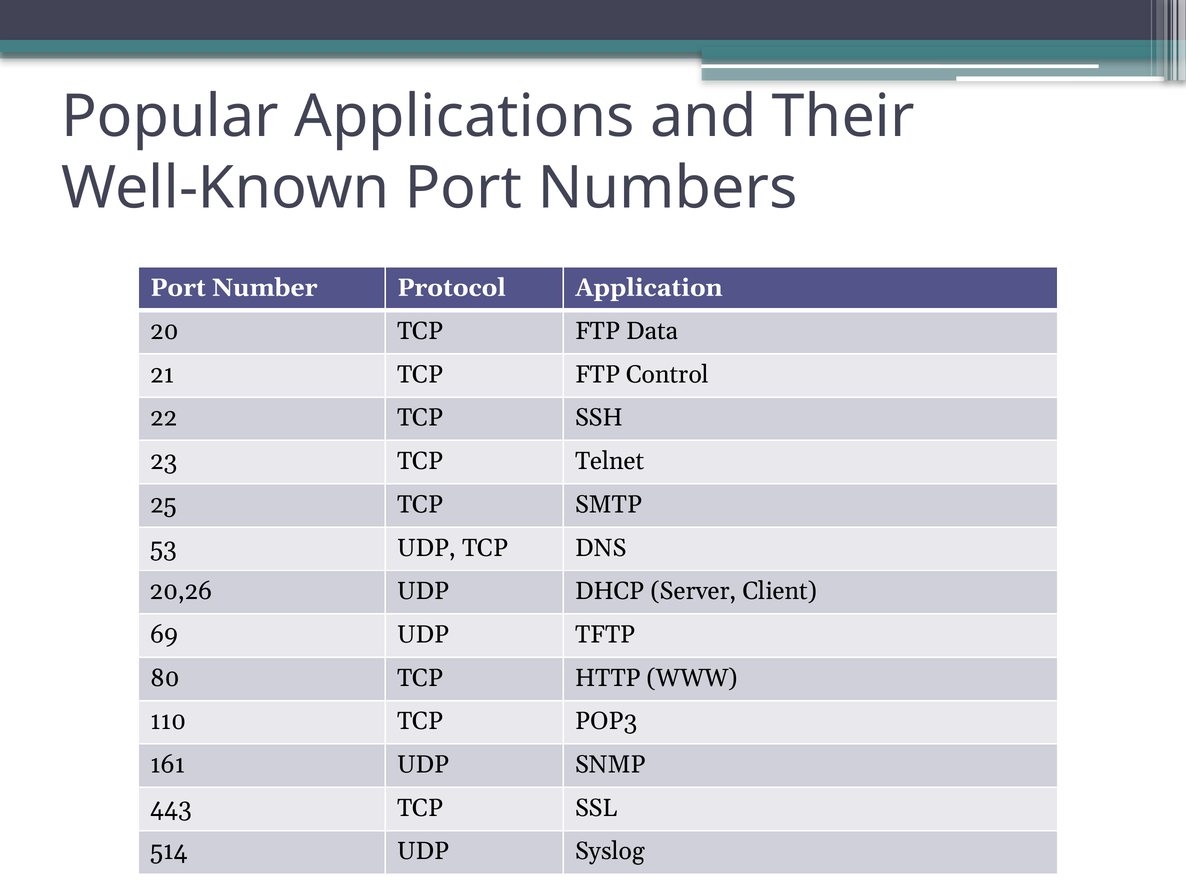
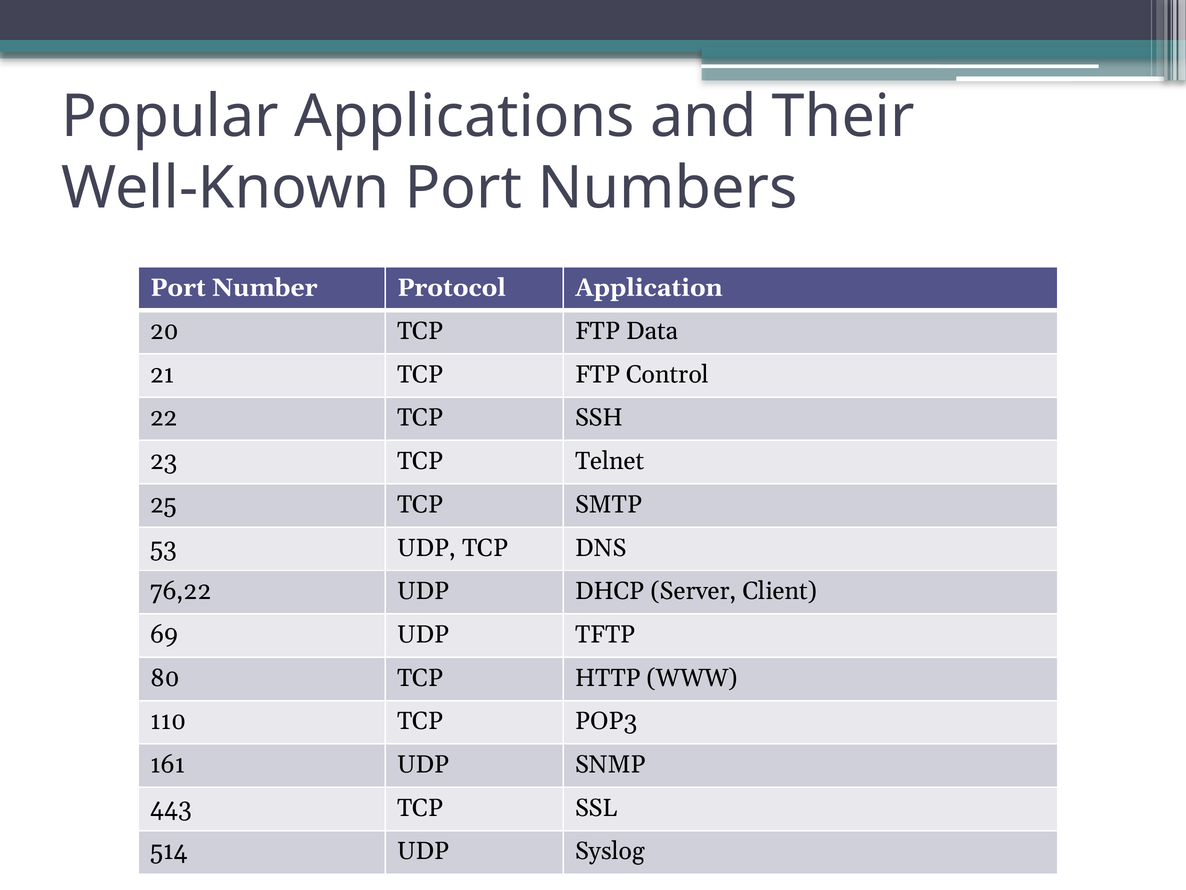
20,26: 20,26 -> 76,22
